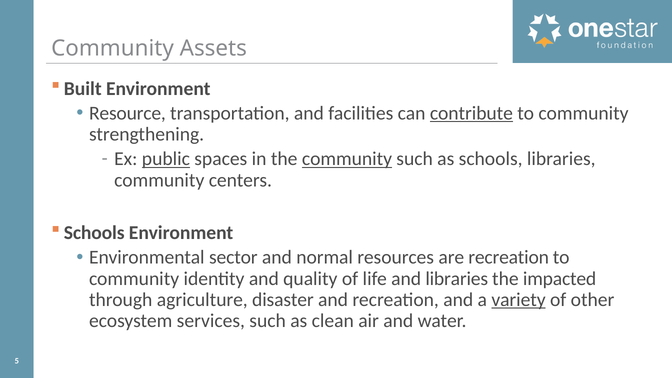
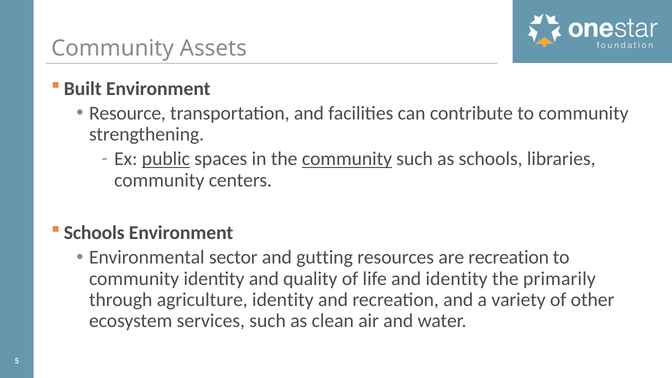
contribute underline: present -> none
normal: normal -> gutting
and libraries: libraries -> identity
impacted: impacted -> primarily
agriculture disaster: disaster -> identity
variety underline: present -> none
